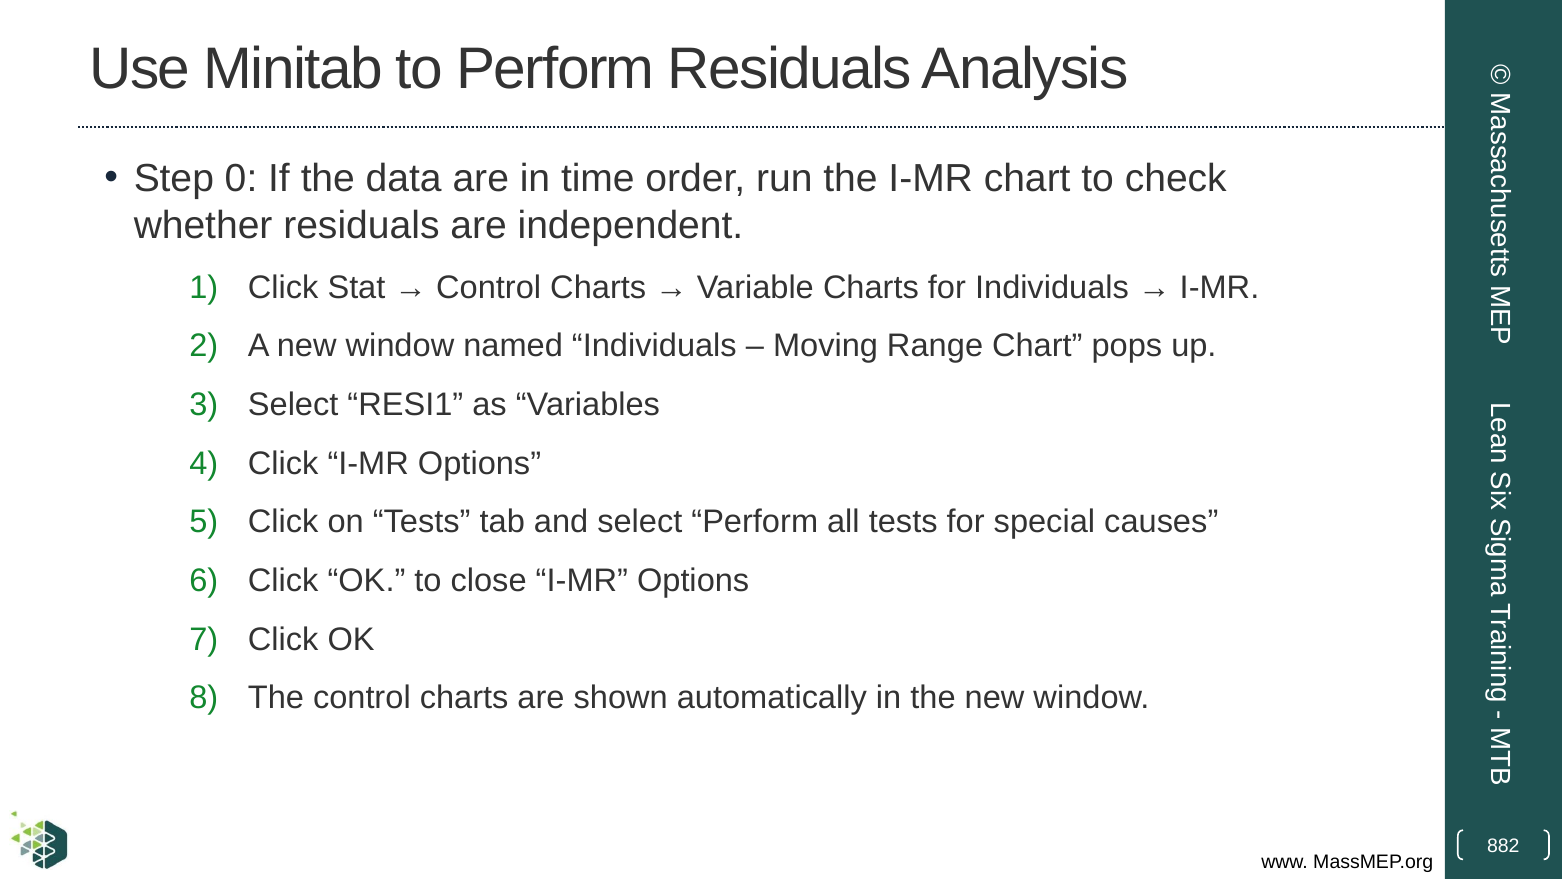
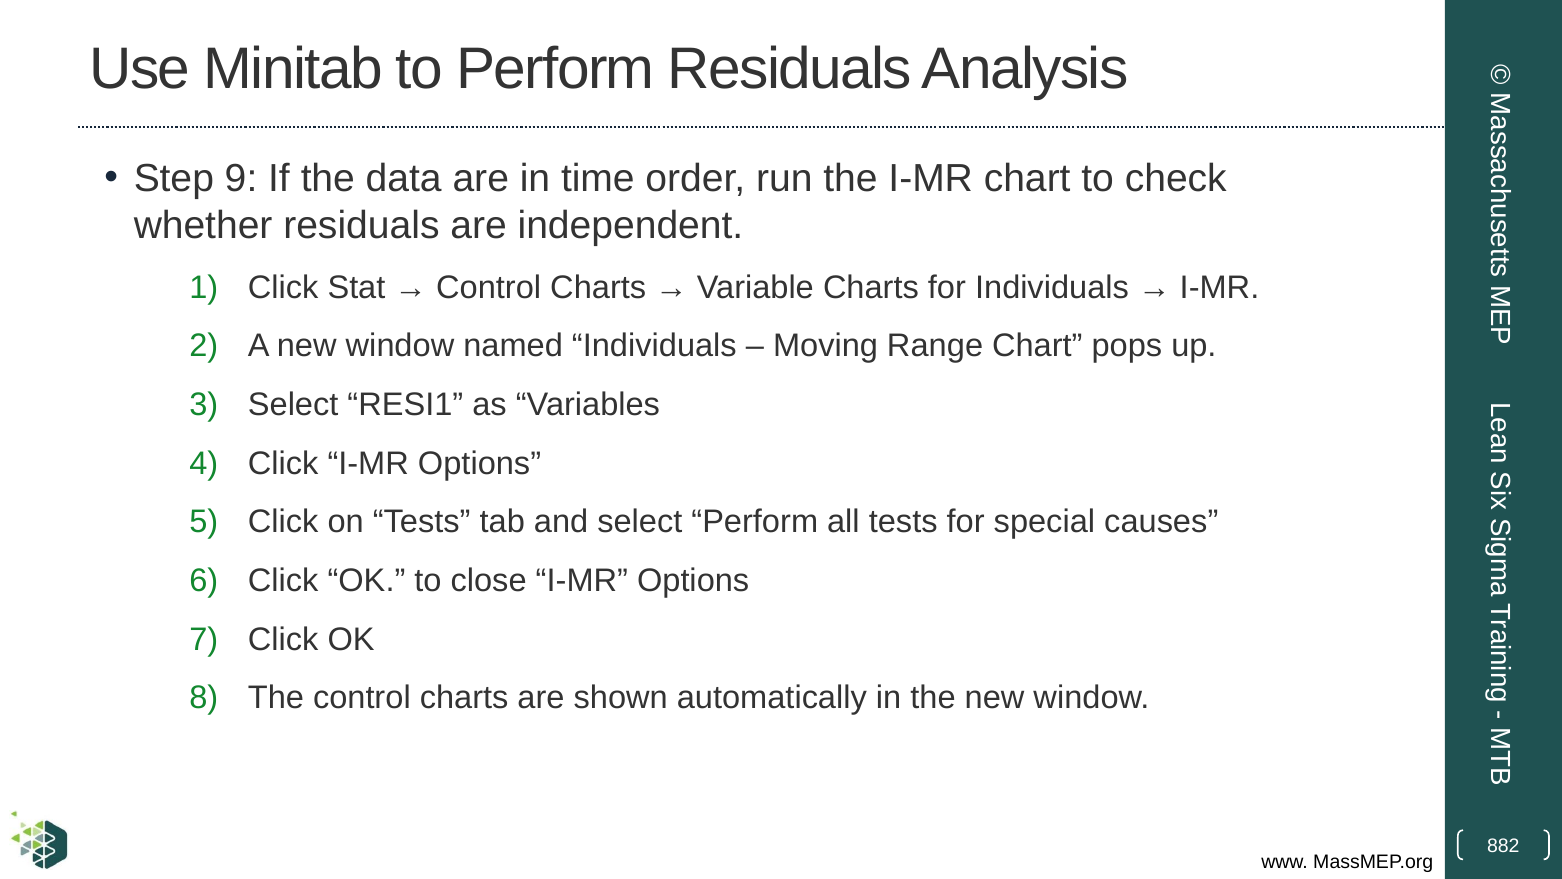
0: 0 -> 9
